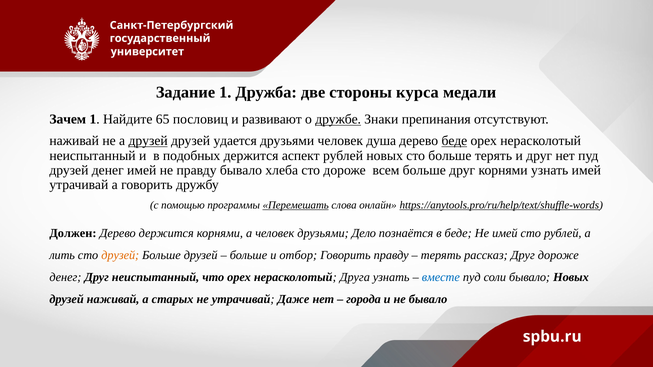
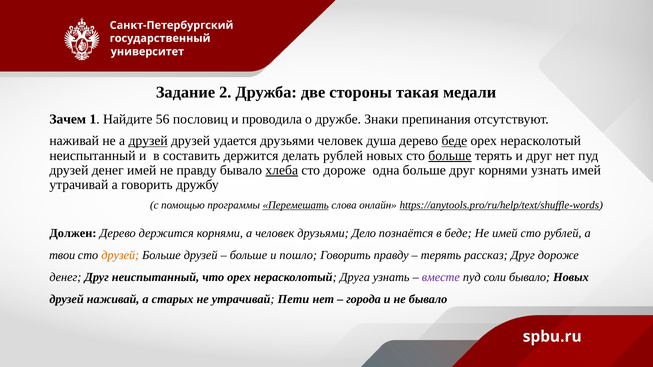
Задание 1: 1 -> 2
курса: курса -> такая
65: 65 -> 56
развивают: развивают -> проводила
дружбе underline: present -> none
подобных: подобных -> составить
аспект: аспект -> делать
больше at (450, 156) underline: none -> present
хлеба underline: none -> present
всем: всем -> одна
лить: лить -> твои
отбор: отбор -> пошло
вместе colour: blue -> purple
Даже: Даже -> Пети
